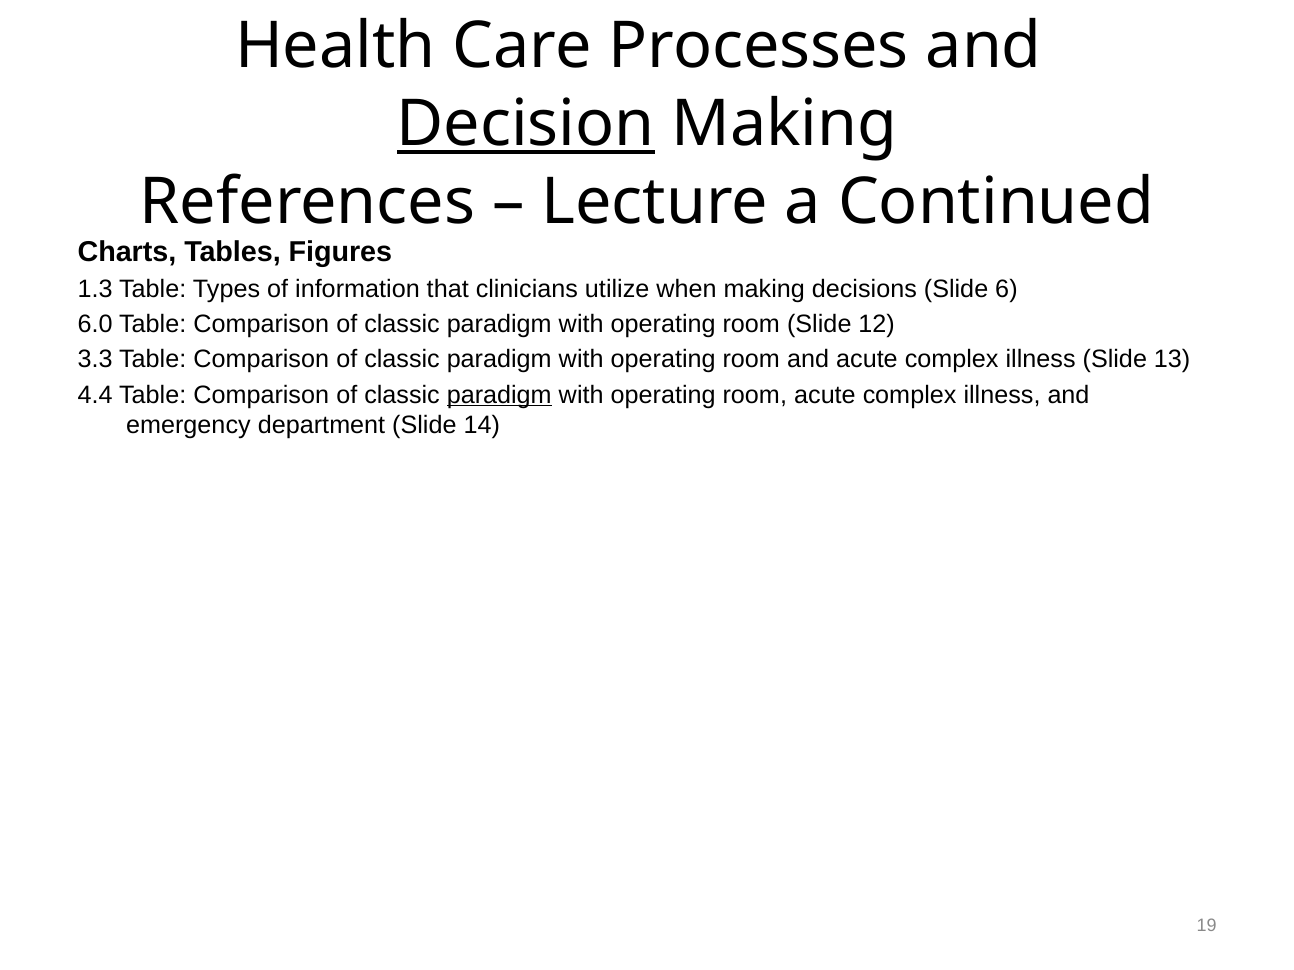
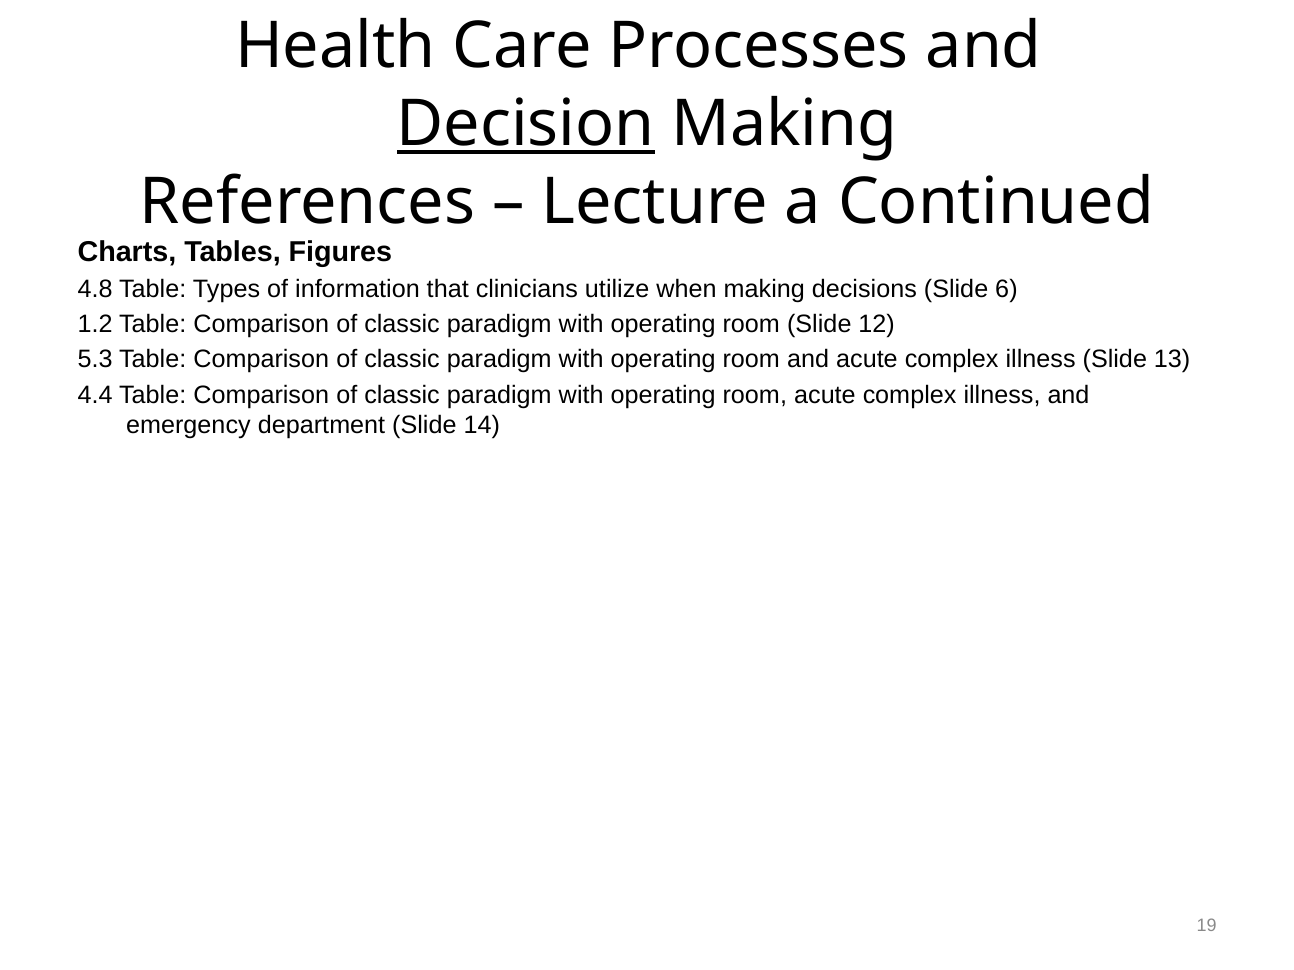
1.3: 1.3 -> 4.8
6.0: 6.0 -> 1.2
3.3: 3.3 -> 5.3
paradigm at (499, 395) underline: present -> none
